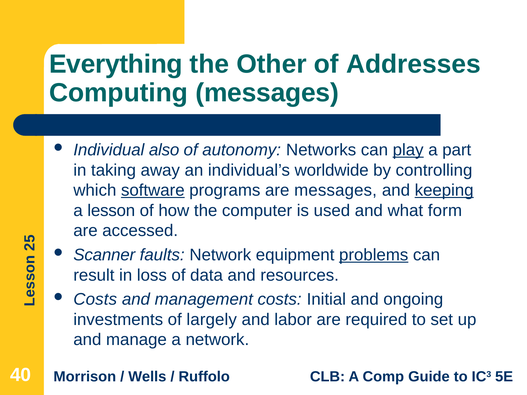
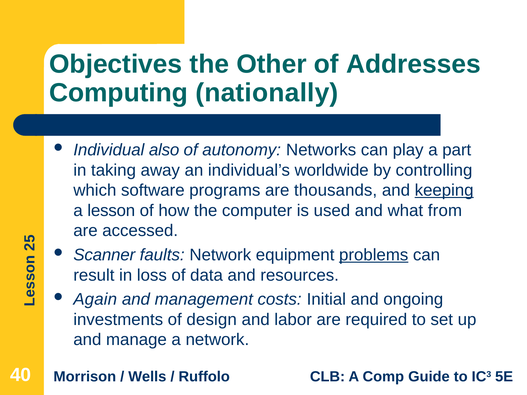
Everything: Everything -> Objectives
Computing messages: messages -> nationally
play underline: present -> none
software underline: present -> none
are messages: messages -> thousands
form: form -> from
Costs at (95, 300): Costs -> Again
largely: largely -> design
